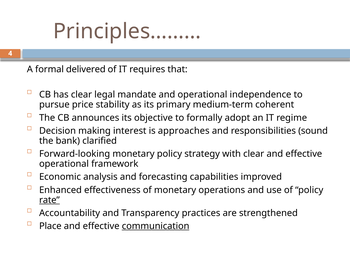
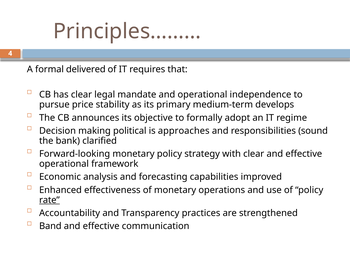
coherent: coherent -> develops
interest: interest -> political
Place: Place -> Band
communication underline: present -> none
